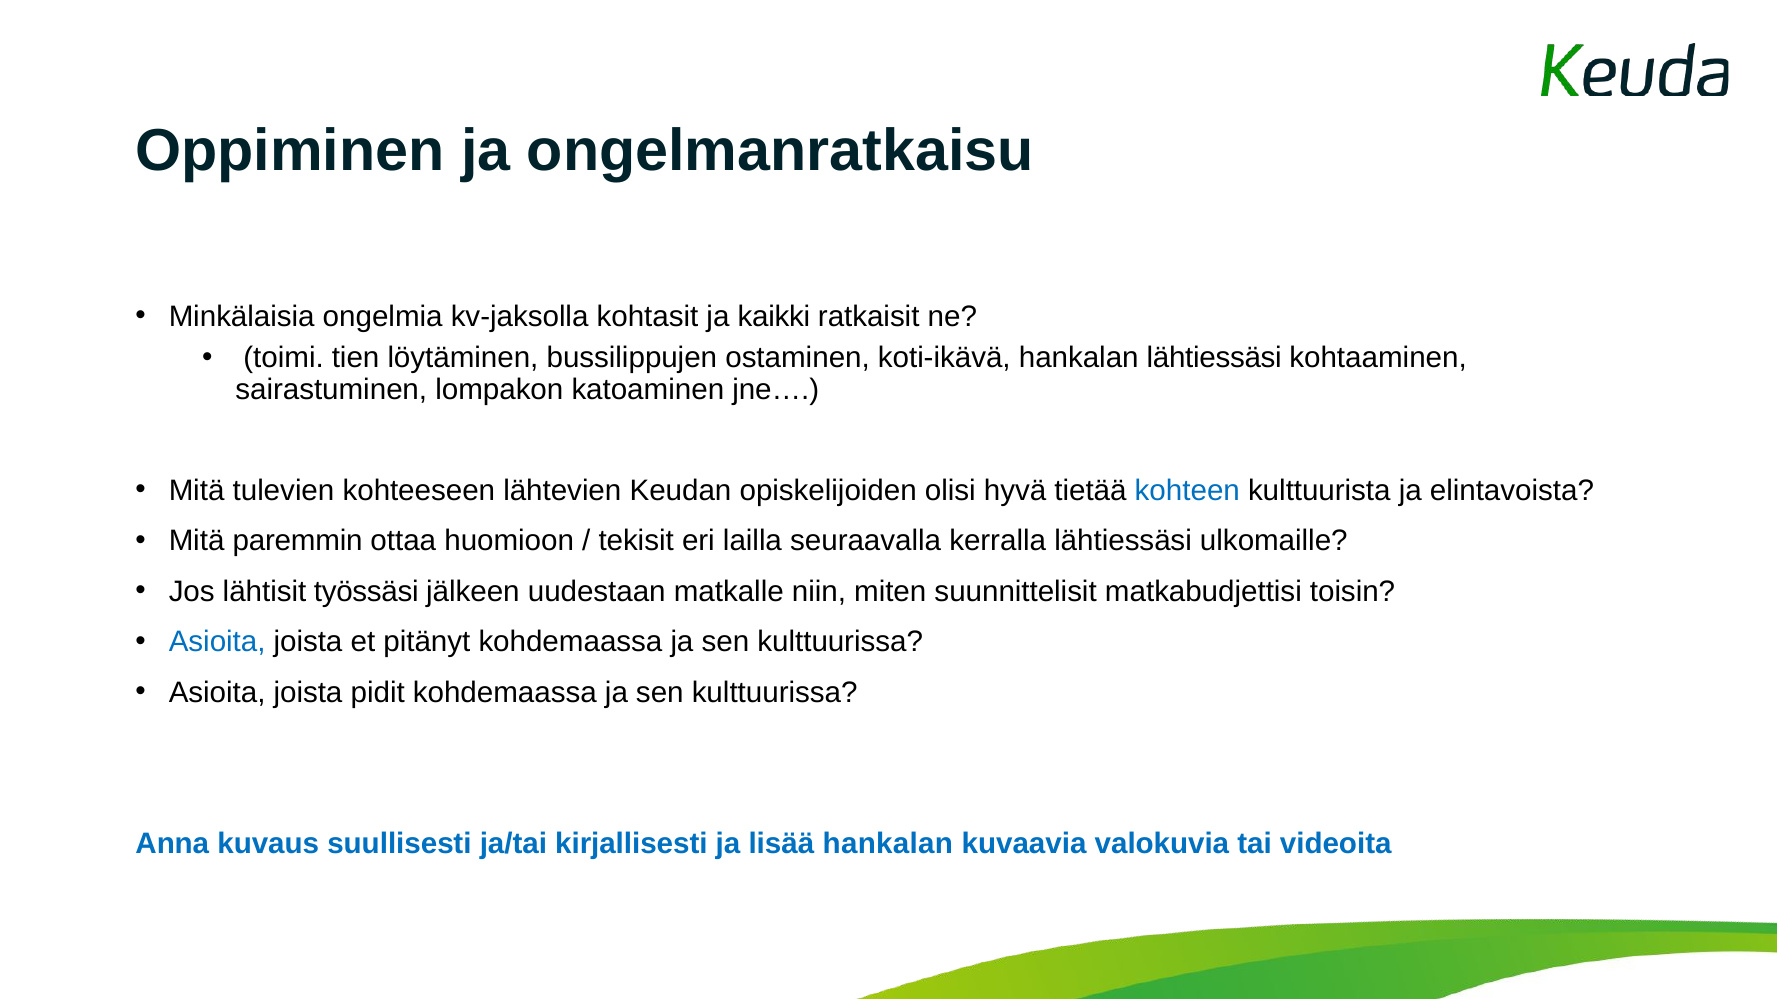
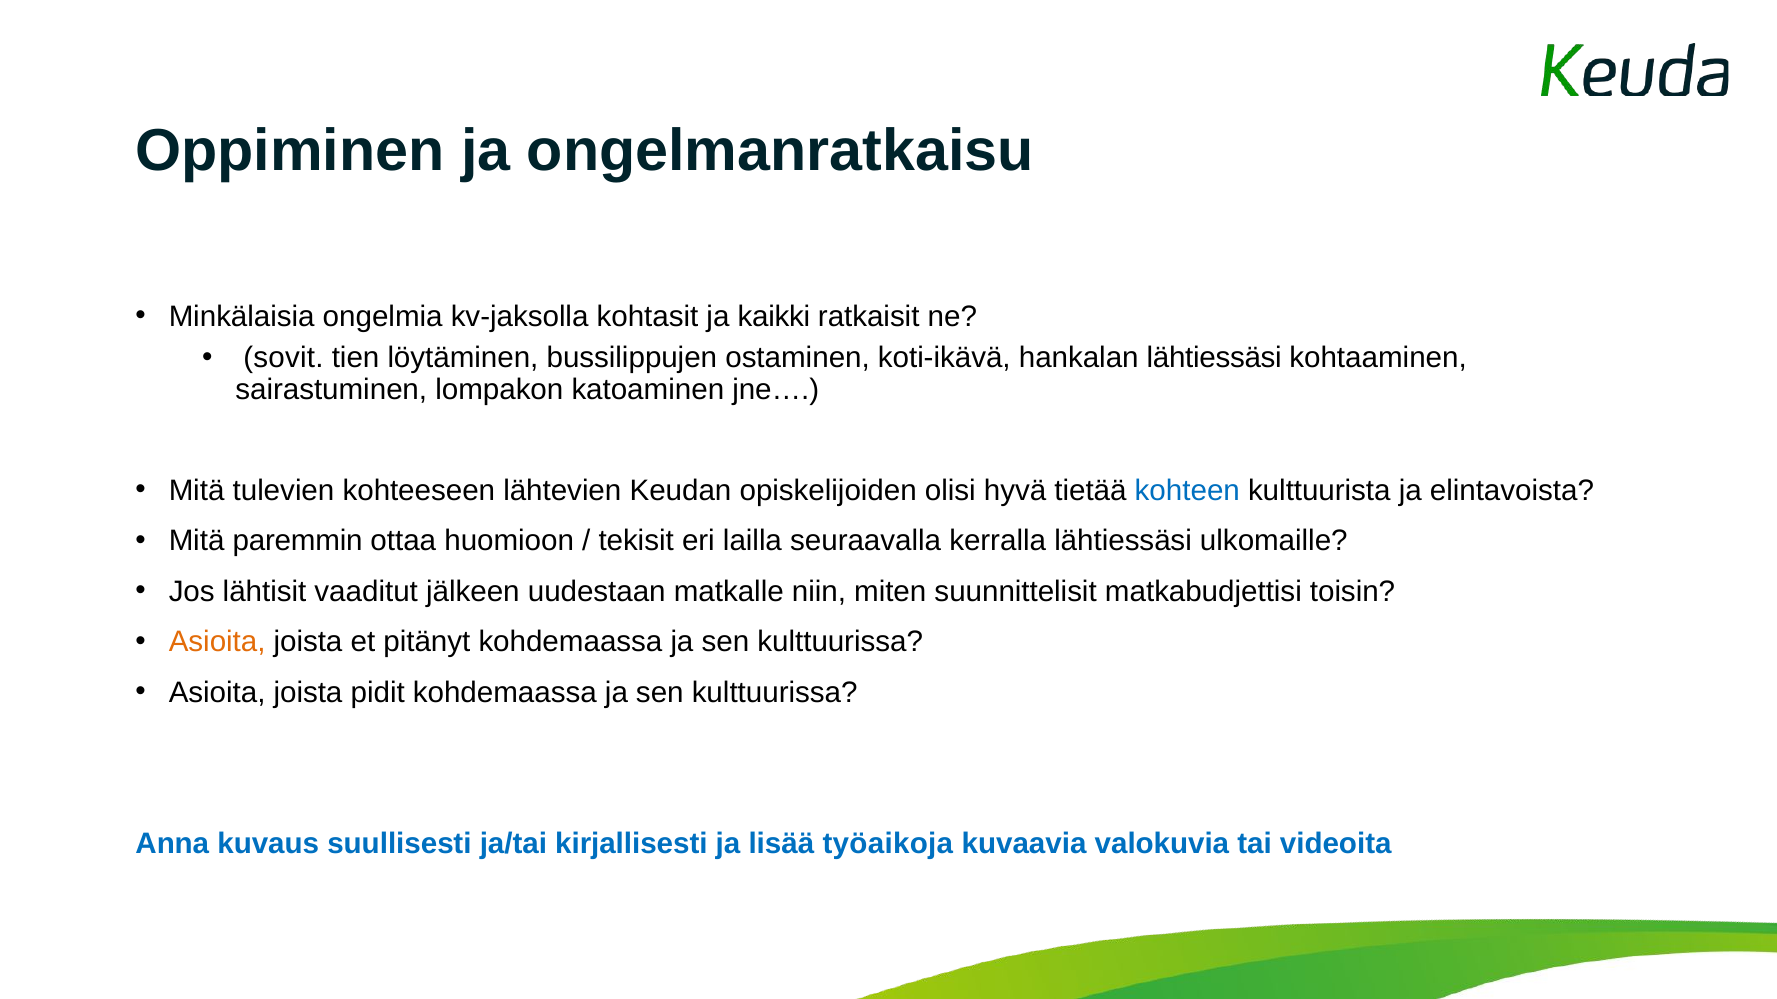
toimi: toimi -> sovit
työssäsi: työssäsi -> vaaditut
Asioita at (217, 642) colour: blue -> orange
lisää hankalan: hankalan -> työaikoja
